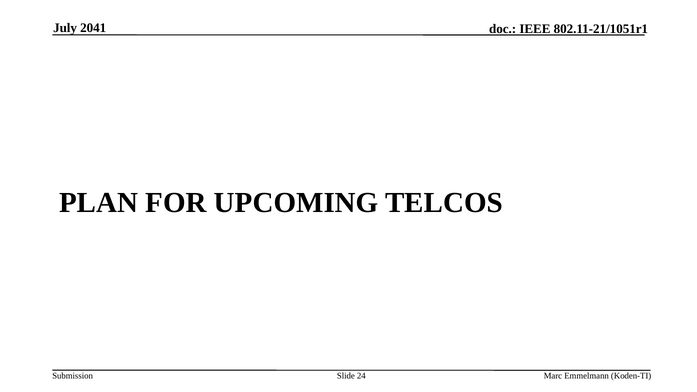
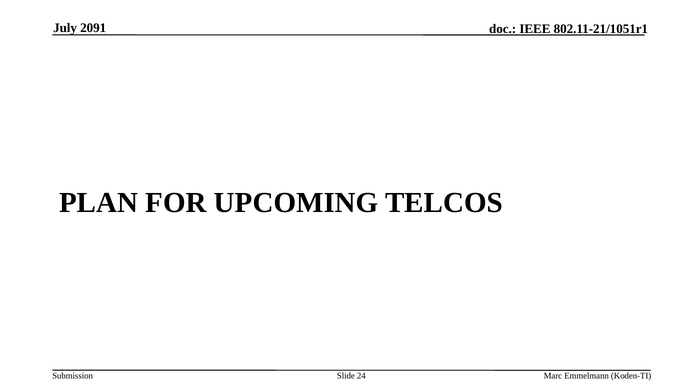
2041: 2041 -> 2091
